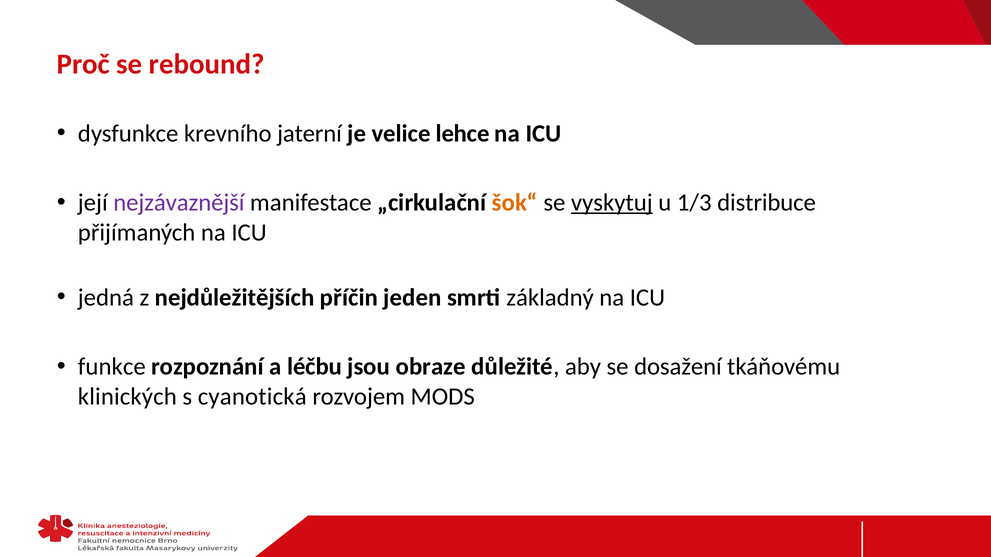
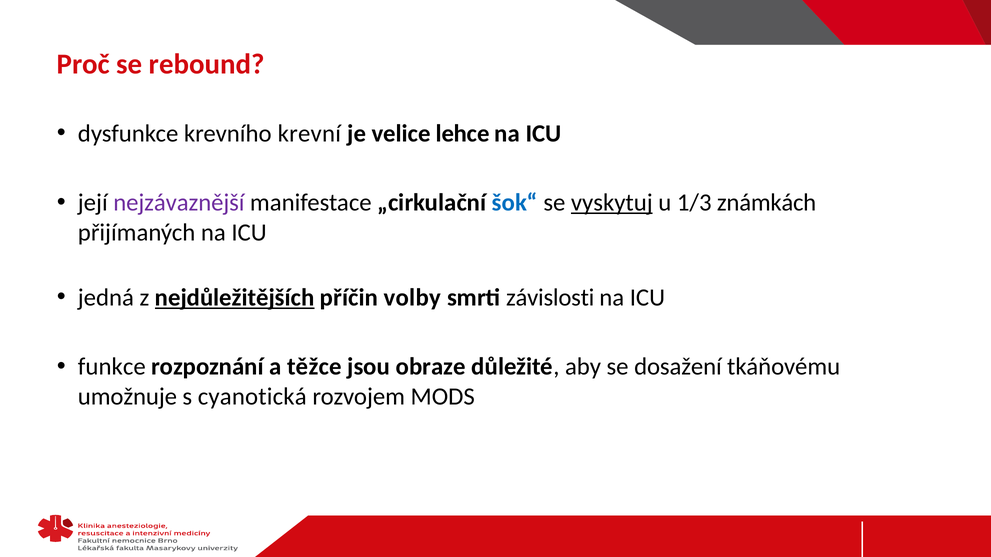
jaterní: jaterní -> krevní
šok“ colour: orange -> blue
distribuce: distribuce -> známkách
nejdůležitějších underline: none -> present
jeden: jeden -> volby
základný: základný -> závislosti
léčbu: léčbu -> těžce
klinických: klinických -> umožnuje
